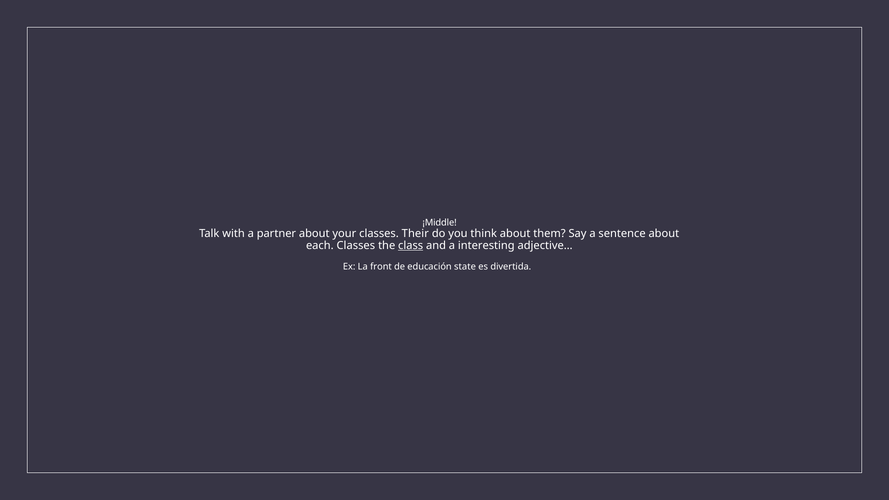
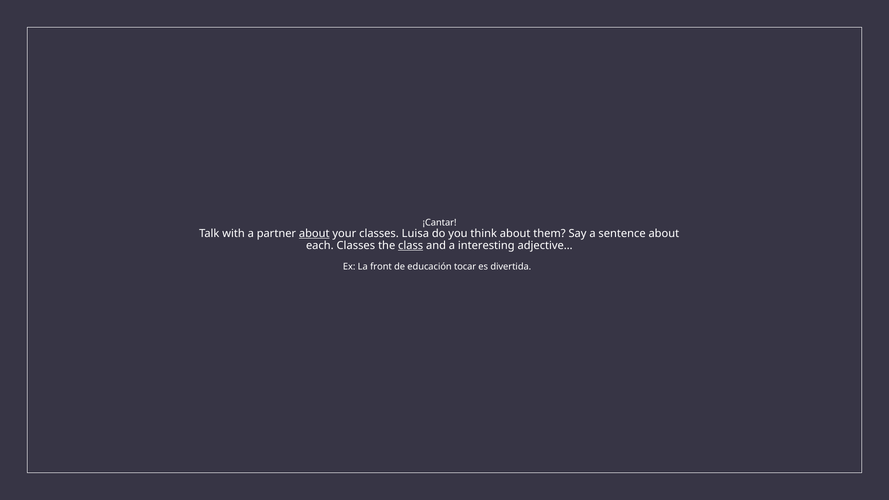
¡Middle: ¡Middle -> ¡Cantar
about at (314, 234) underline: none -> present
Their: Their -> Luisa
state: state -> tocar
